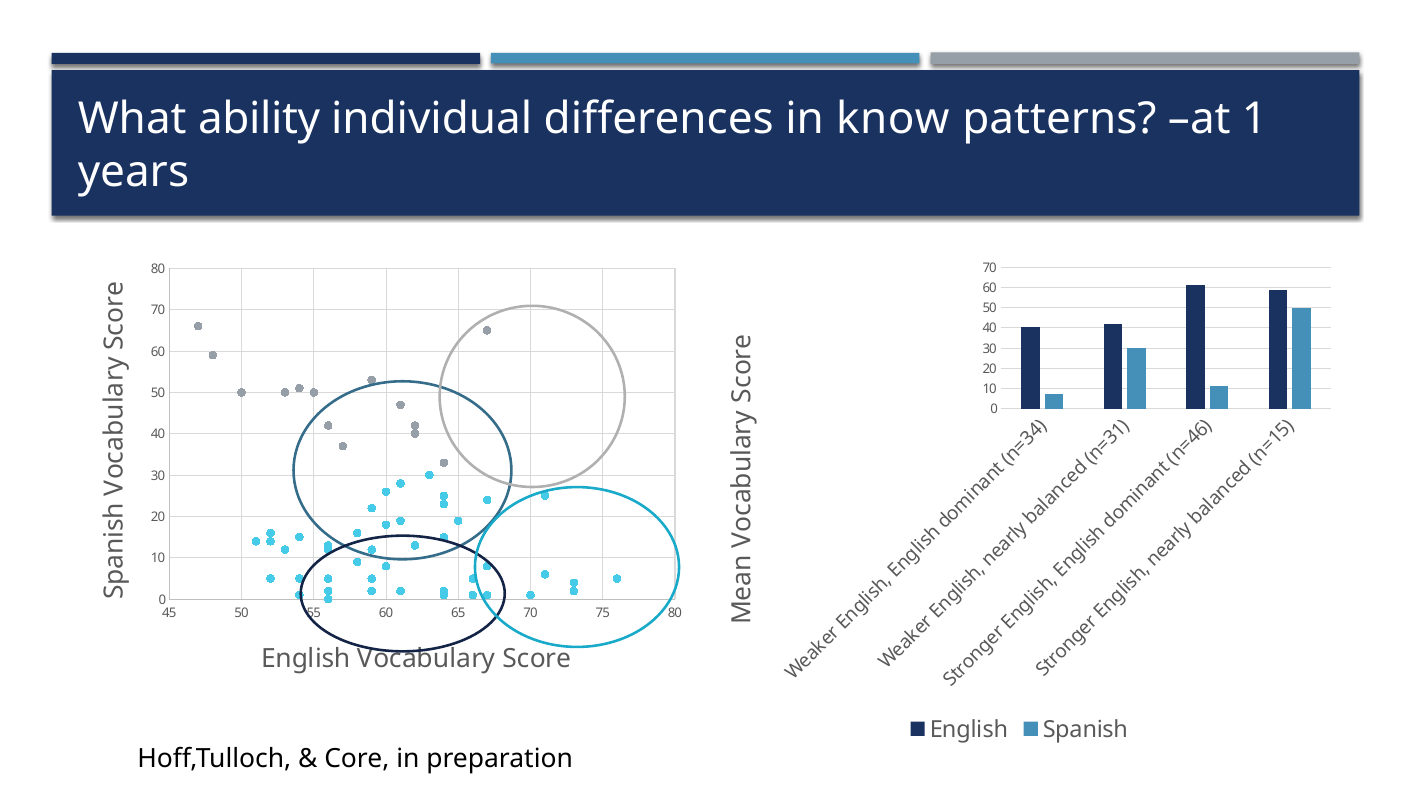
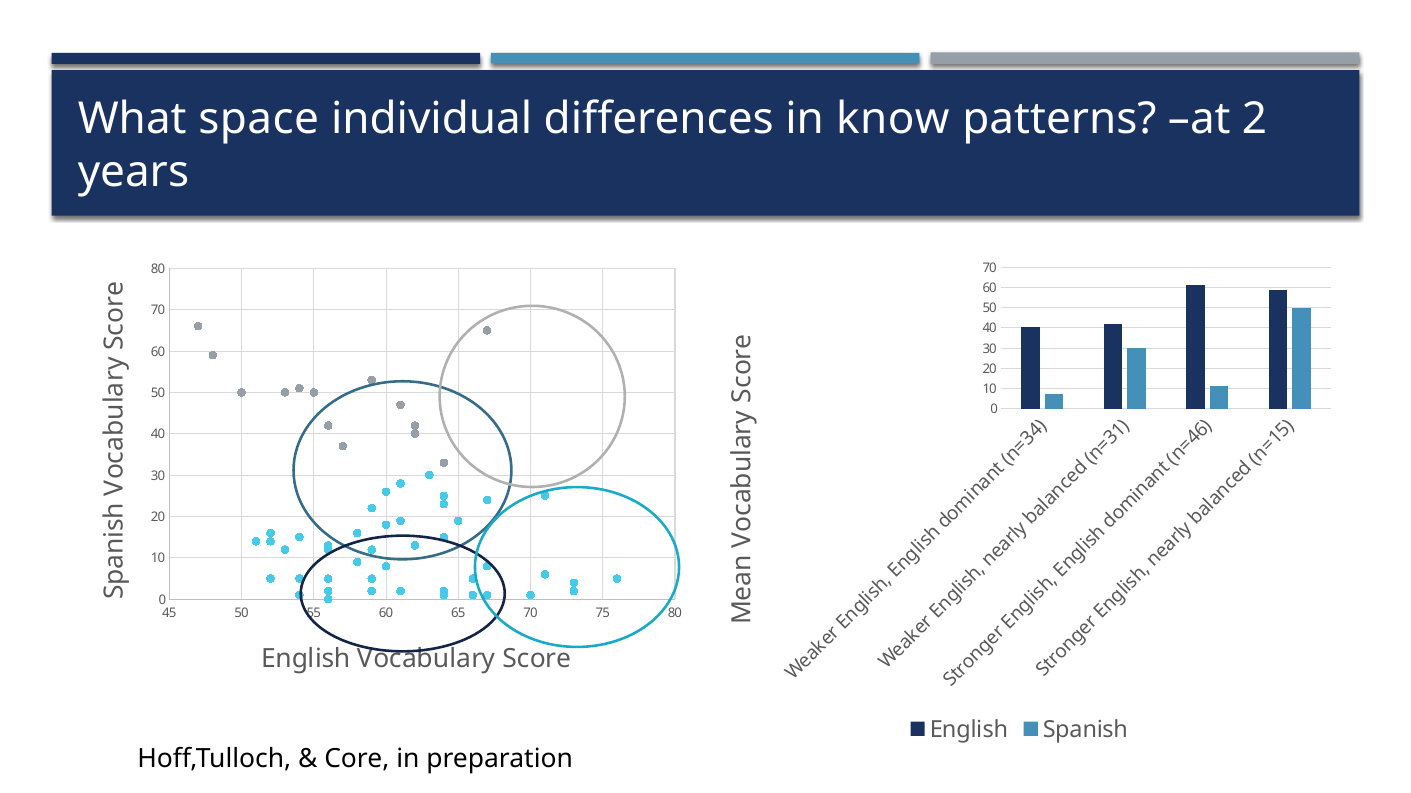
ability: ability -> space
at 1: 1 -> 2
